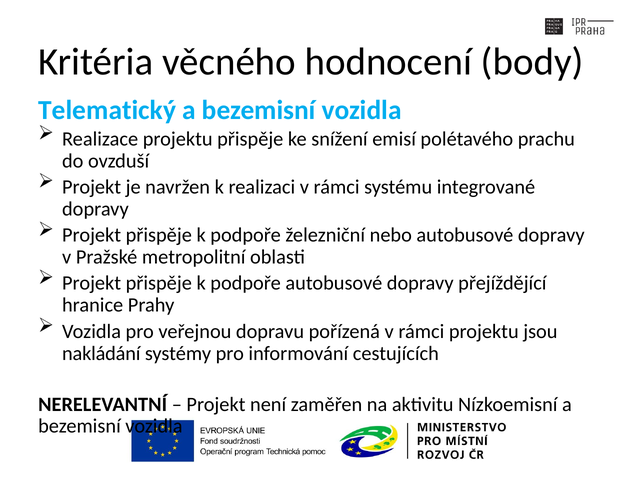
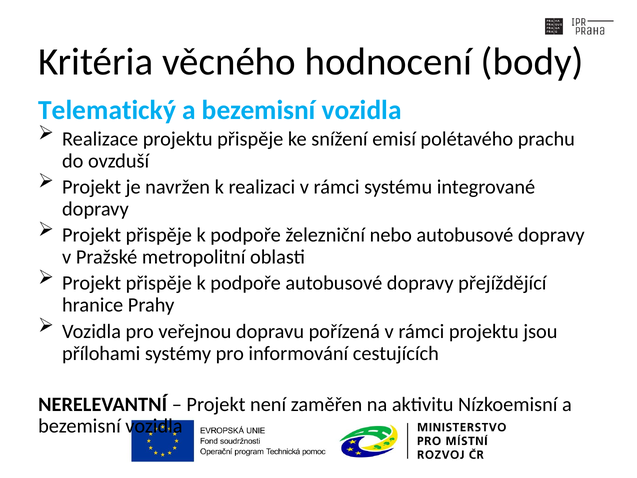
nakládání: nakládání -> přílohami
